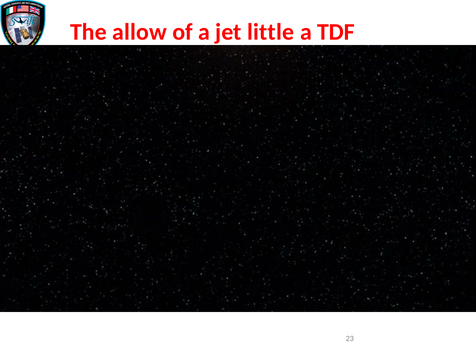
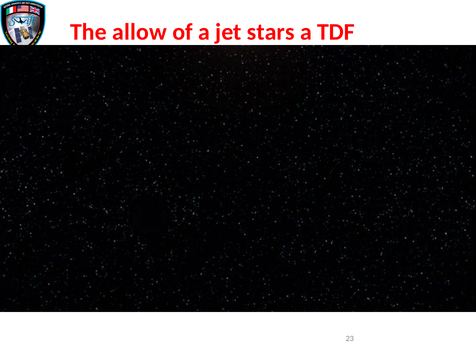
little: little -> stars
